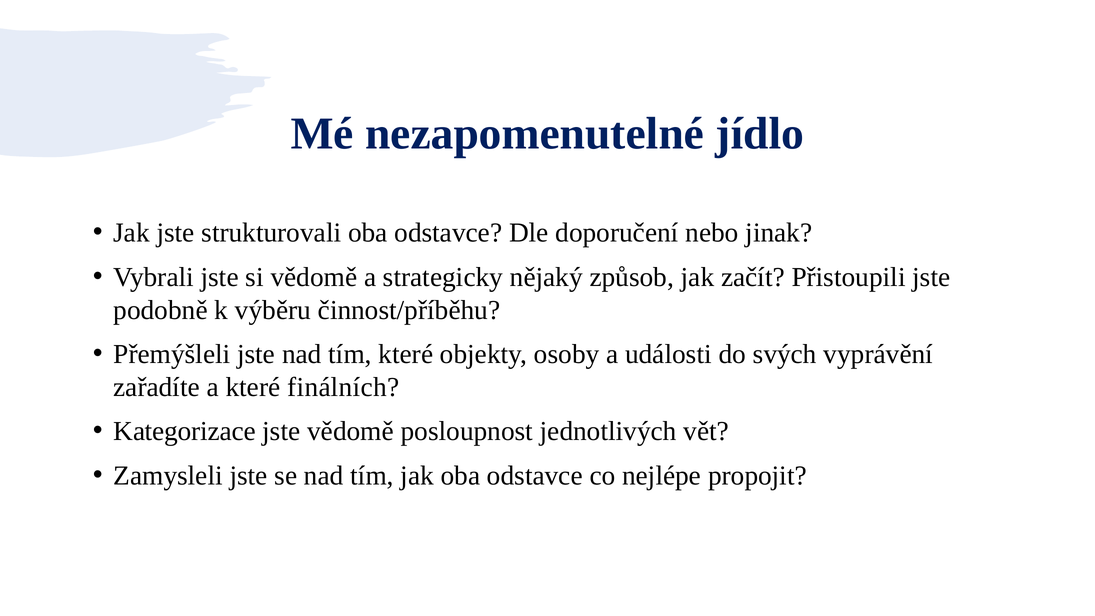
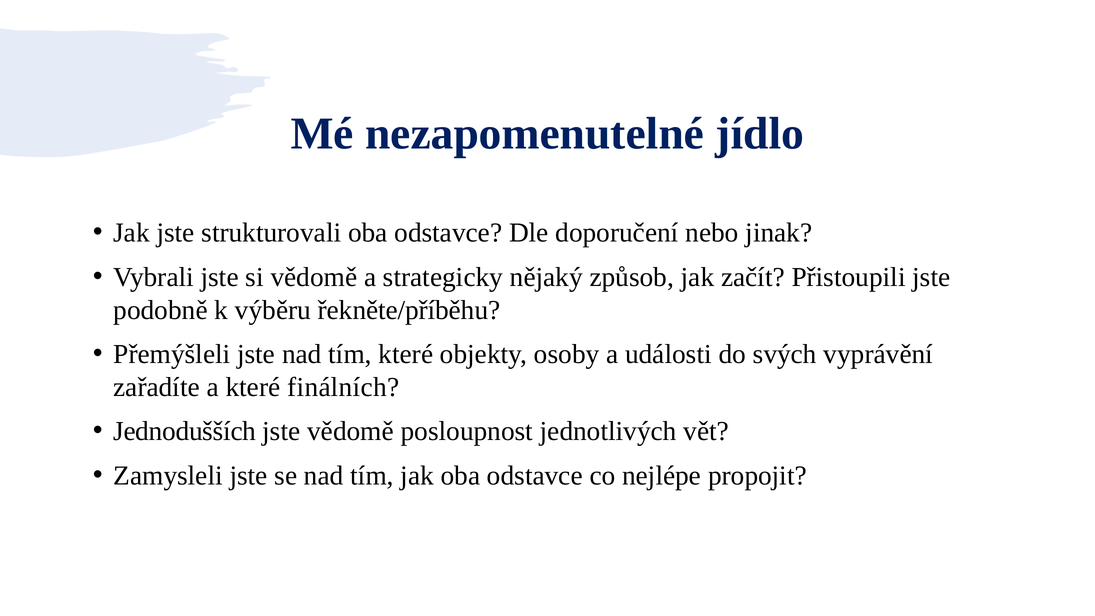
činnost/příběhu: činnost/příběhu -> řekněte/příběhu
Kategorizace: Kategorizace -> Jednodušších
